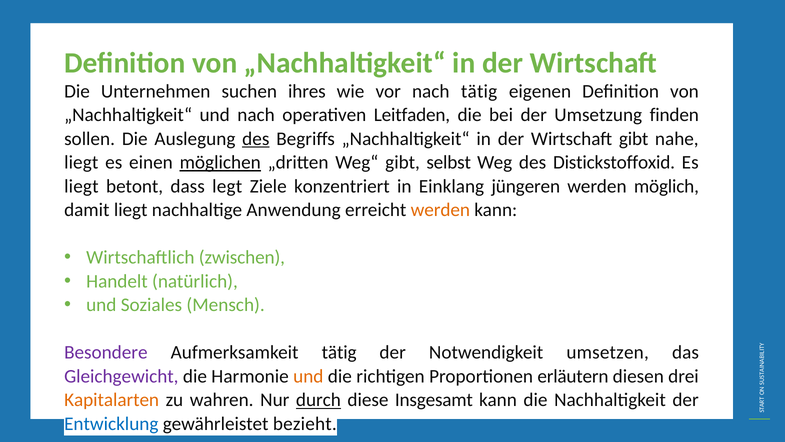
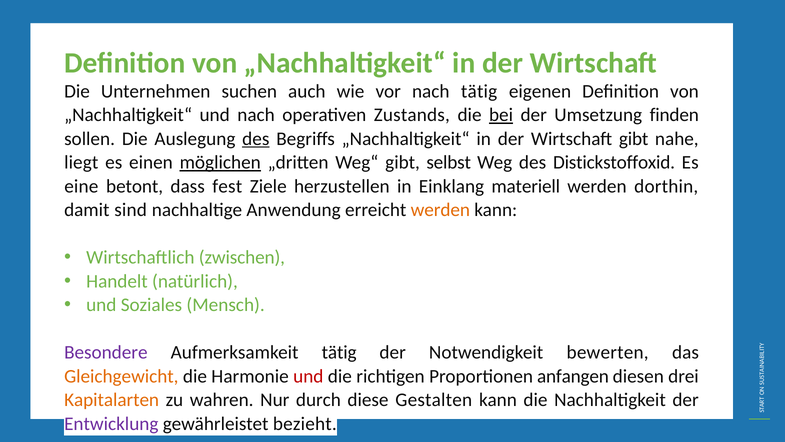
ihres: ihres -> auch
Leitfaden: Leitfaden -> Zustands
bei underline: none -> present
liegt at (81, 186): liegt -> eine
legt: legt -> fest
konzentriert: konzentriert -> herzustellen
jüngeren: jüngeren -> materiell
möglich: möglich -> dorthin
damit liegt: liegt -> sind
umsetzen: umsetzen -> bewerten
Gleichgewicht colour: purple -> orange
und at (308, 376) colour: orange -> red
erläutern: erläutern -> anfangen
durch underline: present -> none
Insgesamt: Insgesamt -> Gestalten
Entwicklung colour: blue -> purple
